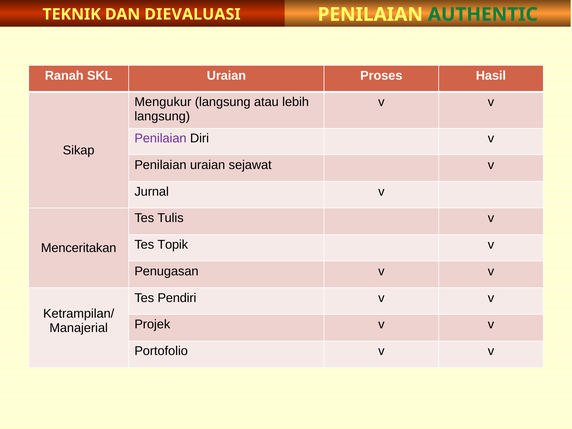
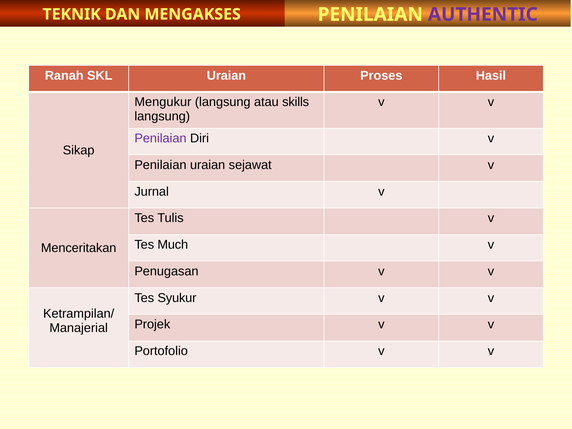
DIEVALUASI: DIEVALUASI -> MENGAKSES
AUTHENTIC colour: green -> purple
lebih: lebih -> skills
Topik: Topik -> Much
Pendiri: Pendiri -> Syukur
